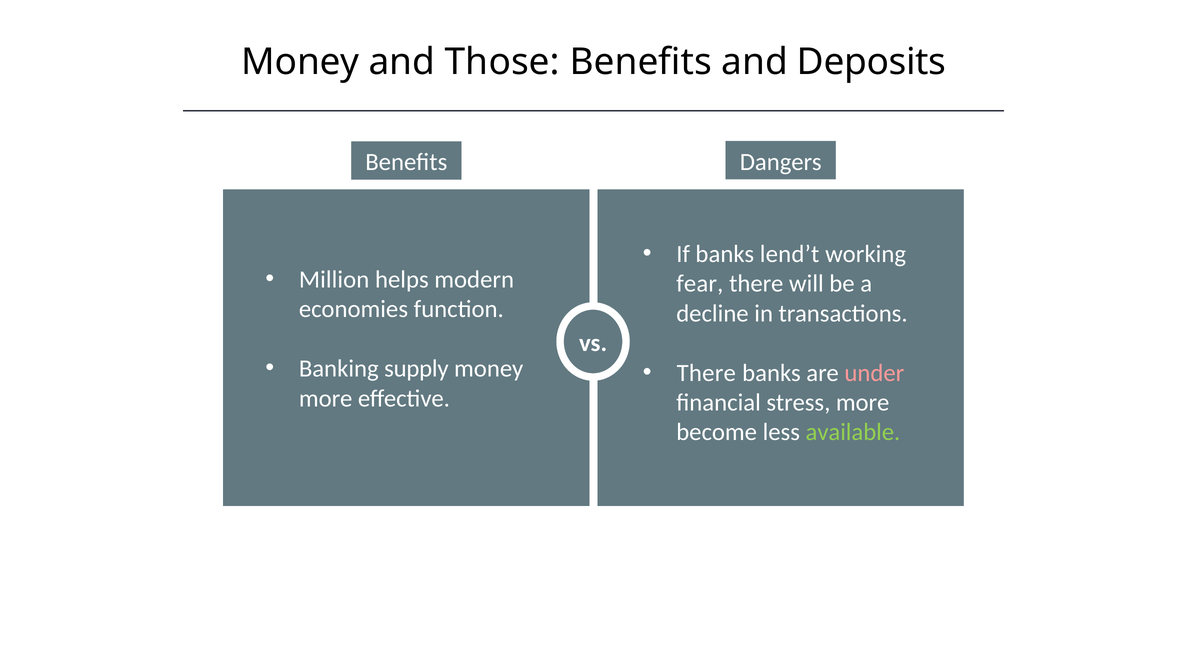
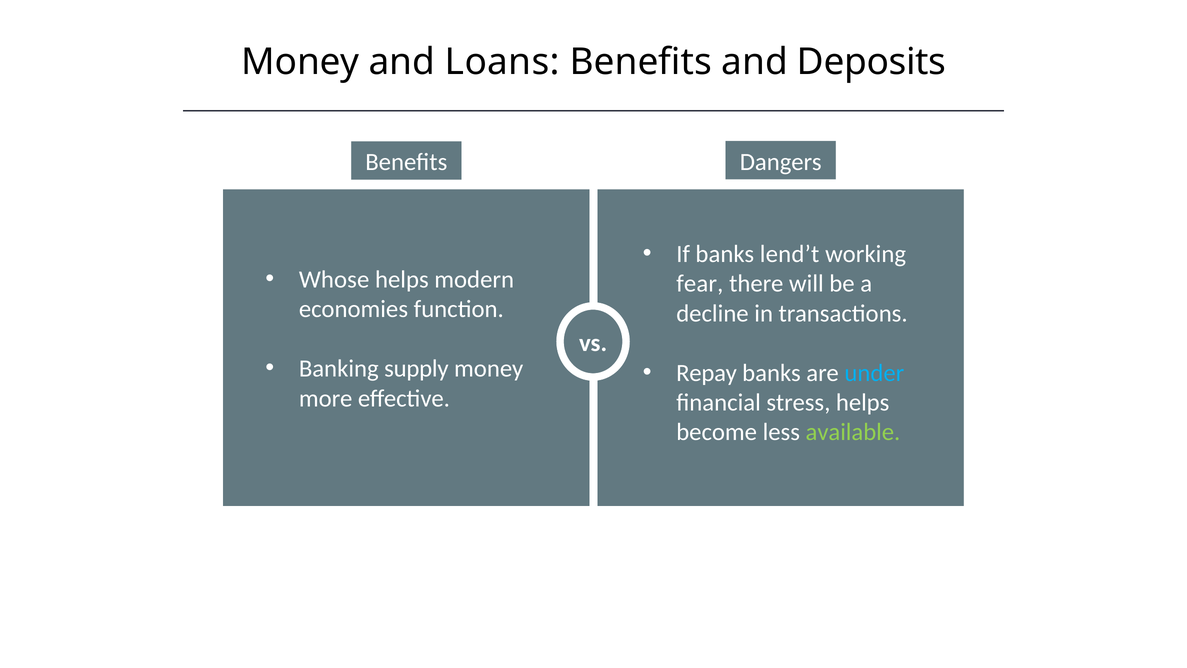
Those: Those -> Loans
Million: Million -> Whose
There at (706, 373): There -> Repay
under colour: pink -> light blue
stress more: more -> helps
